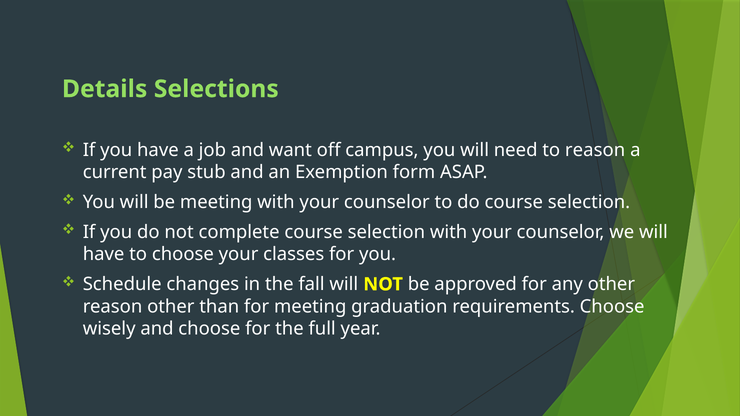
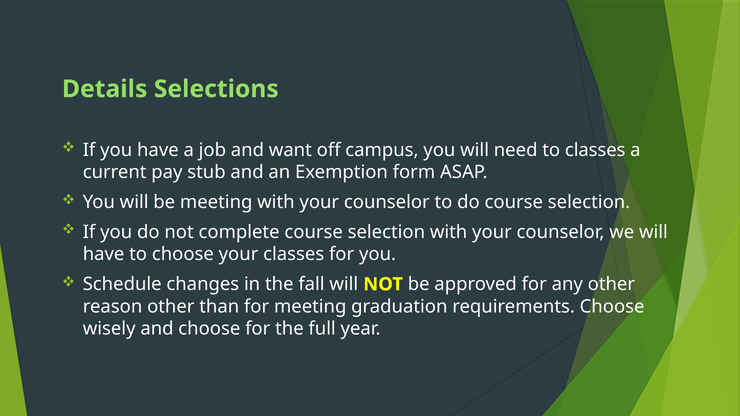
to reason: reason -> classes
